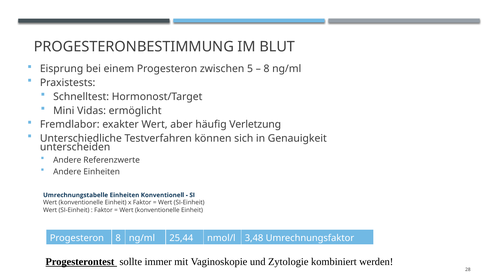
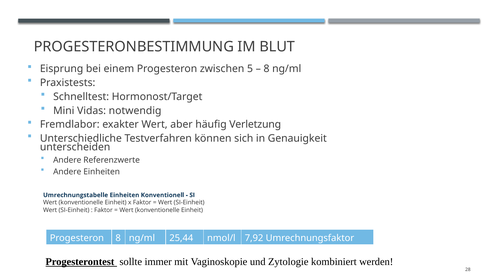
ermöglicht: ermöglicht -> notwendig
3,48: 3,48 -> 7,92
